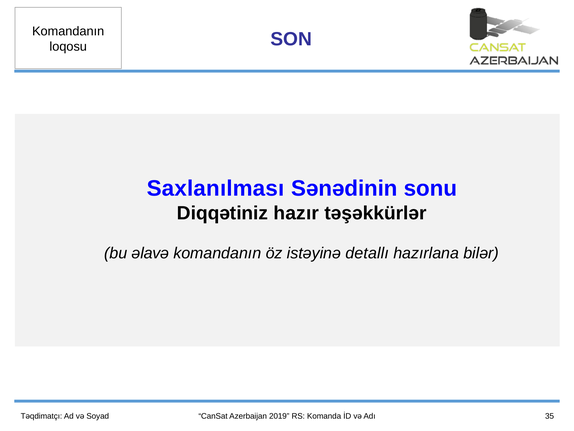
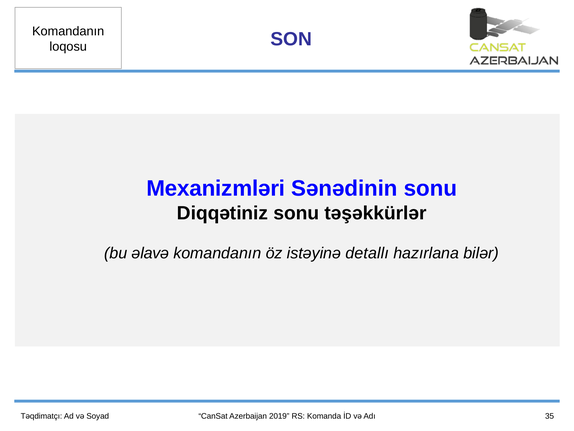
Saxlanılması: Saxlanılması -> Mexanizmləri
Diqqətiniz hazır: hazır -> sonu
